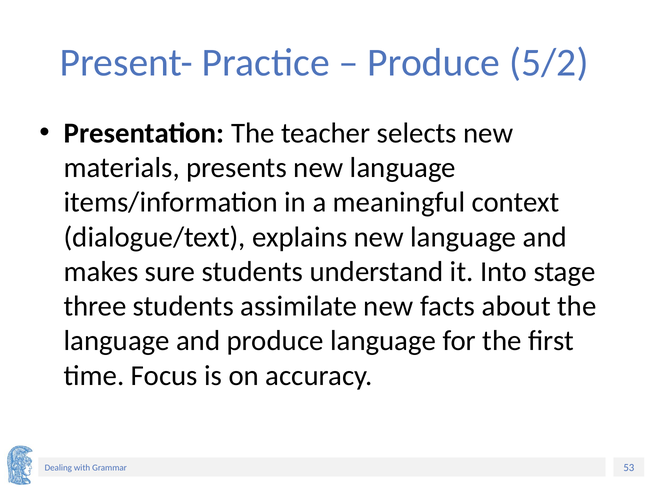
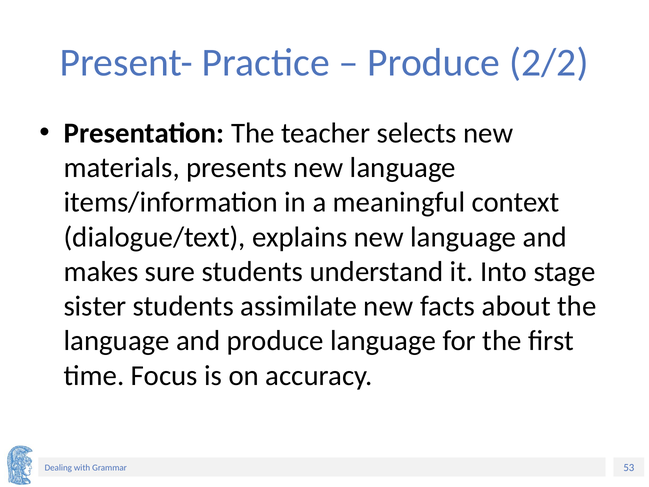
5/2: 5/2 -> 2/2
three: three -> sister
